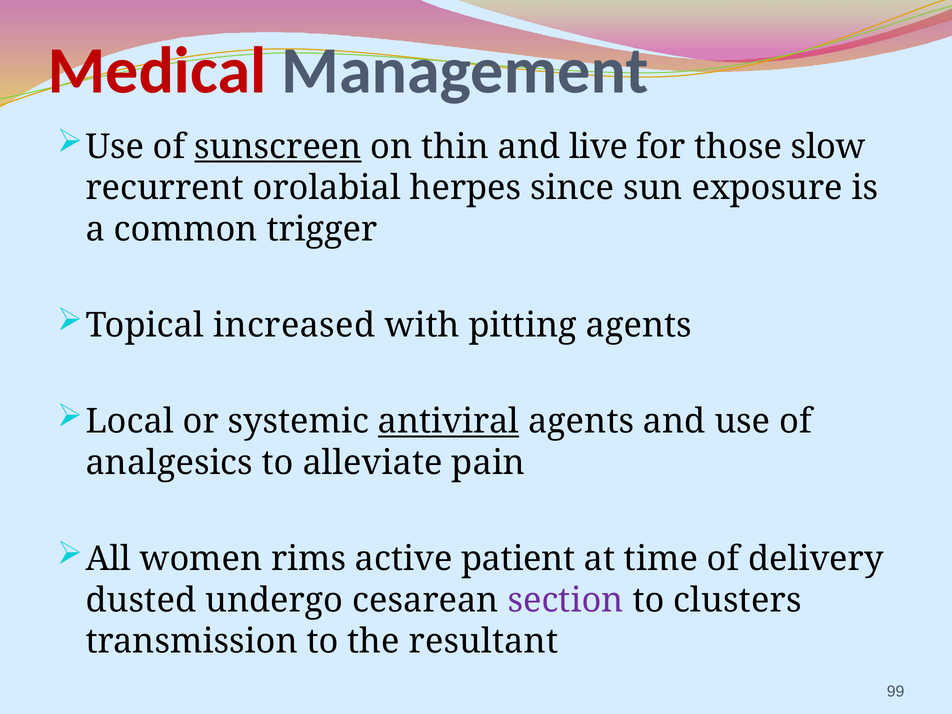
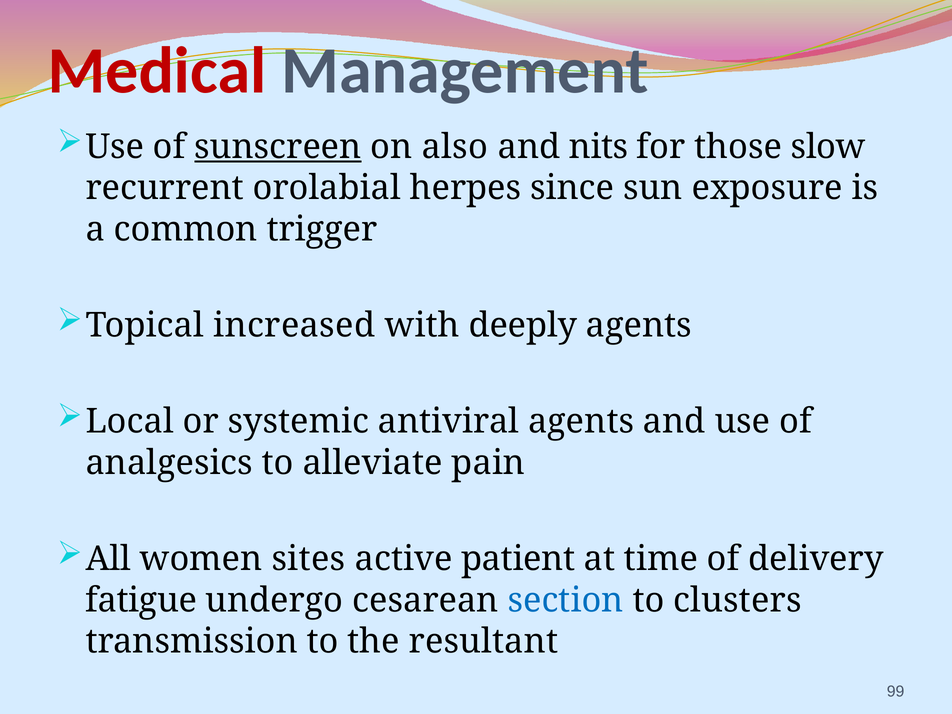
thin: thin -> also
live: live -> nits
pitting: pitting -> deeply
antiviral underline: present -> none
rims: rims -> sites
dusted: dusted -> fatigue
section colour: purple -> blue
